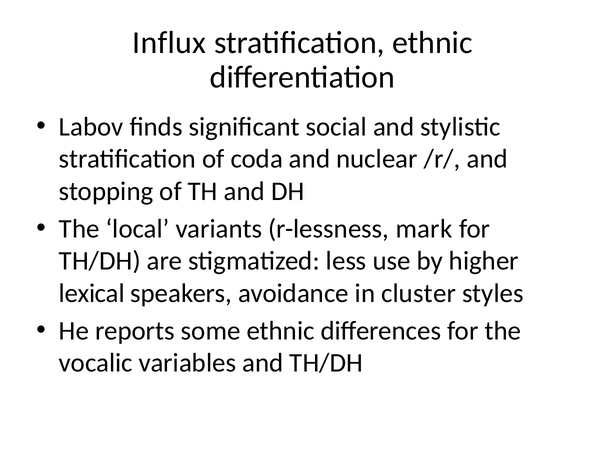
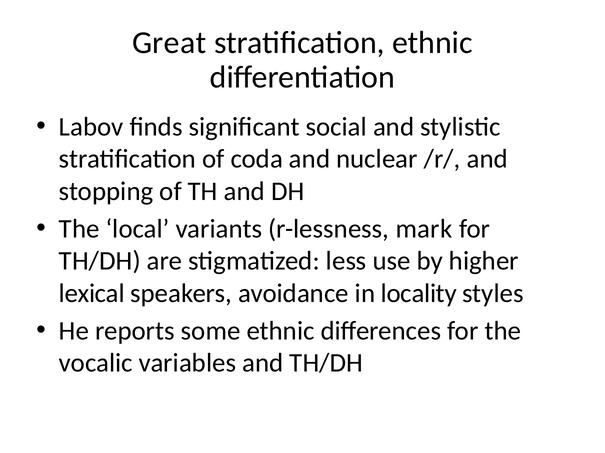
Influx: Influx -> Great
cluster: cluster -> locality
